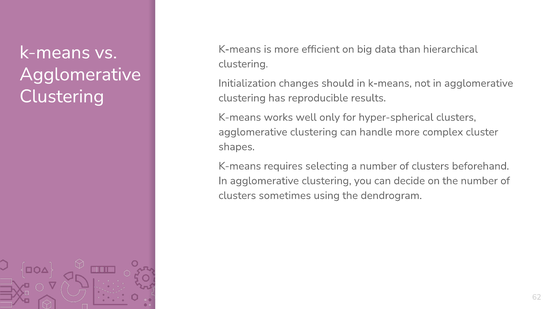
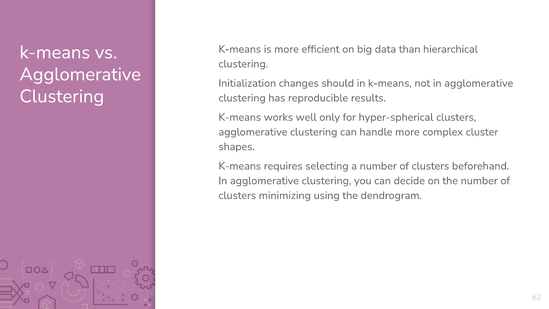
sometimes: sometimes -> minimizing
